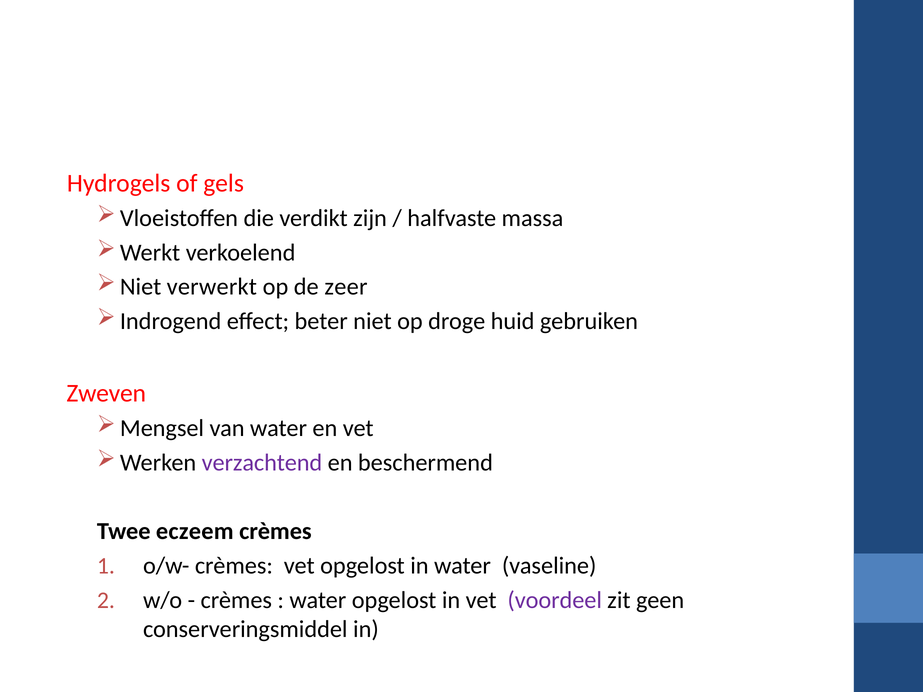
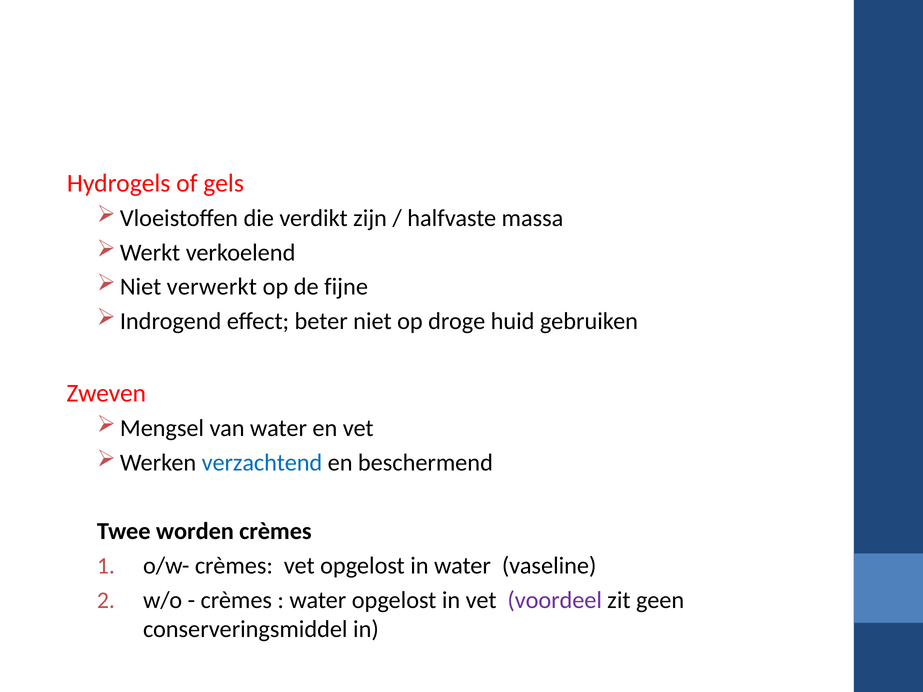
zeer: zeer -> fijne
verzachtend colour: purple -> blue
eczeem: eczeem -> worden
